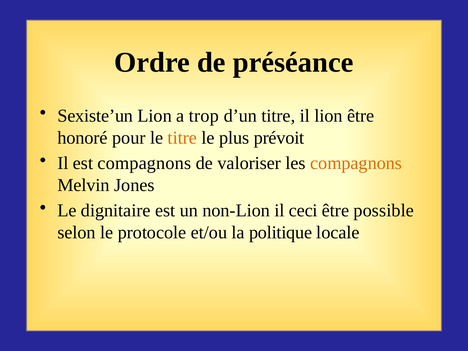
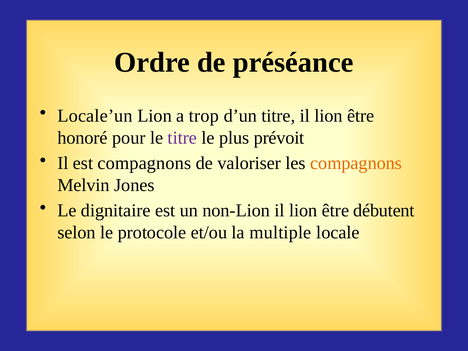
Sexiste’un: Sexiste’un -> Locale’un
titre at (182, 138) colour: orange -> purple
non-Lion il ceci: ceci -> lion
possible: possible -> débutent
politique: politique -> multiple
